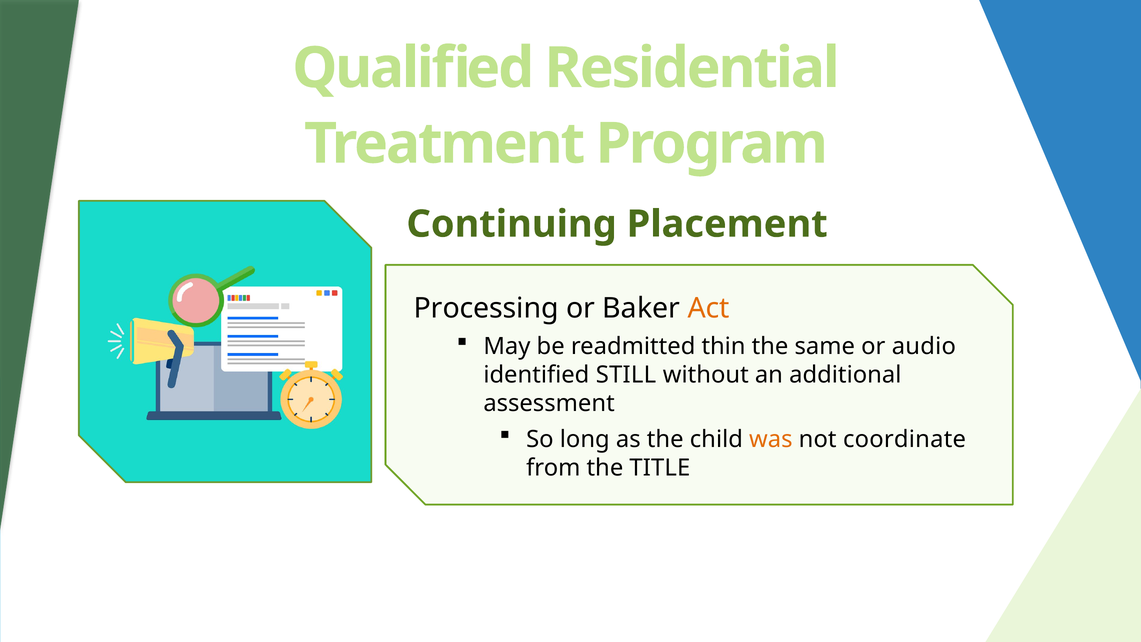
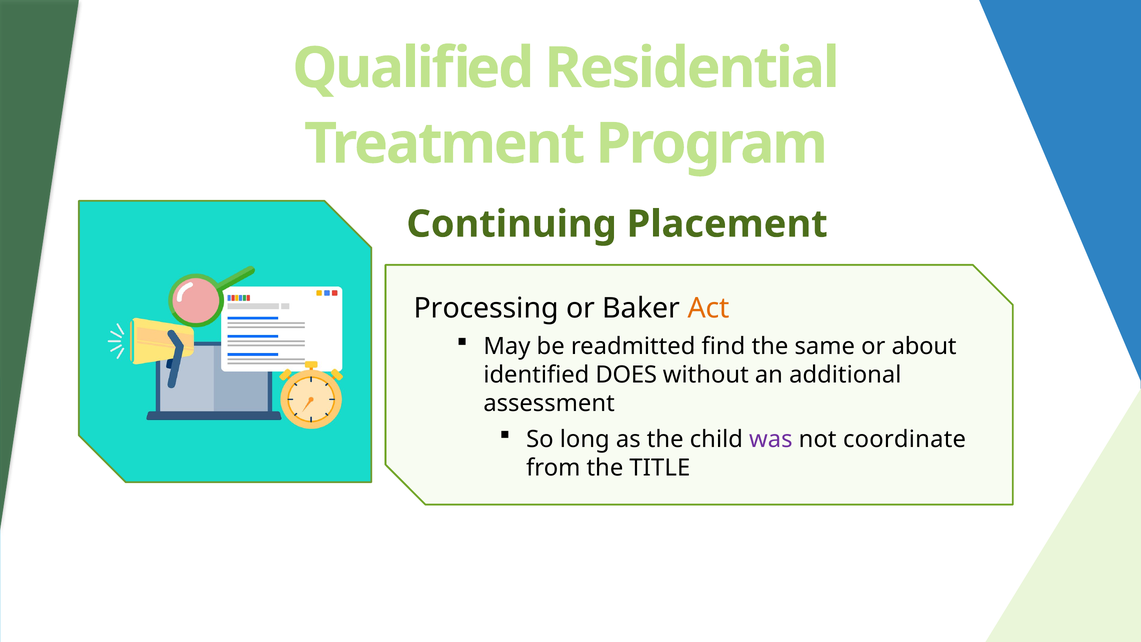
thin: thin -> find
audio: audio -> about
STILL: STILL -> DOES
was colour: orange -> purple
